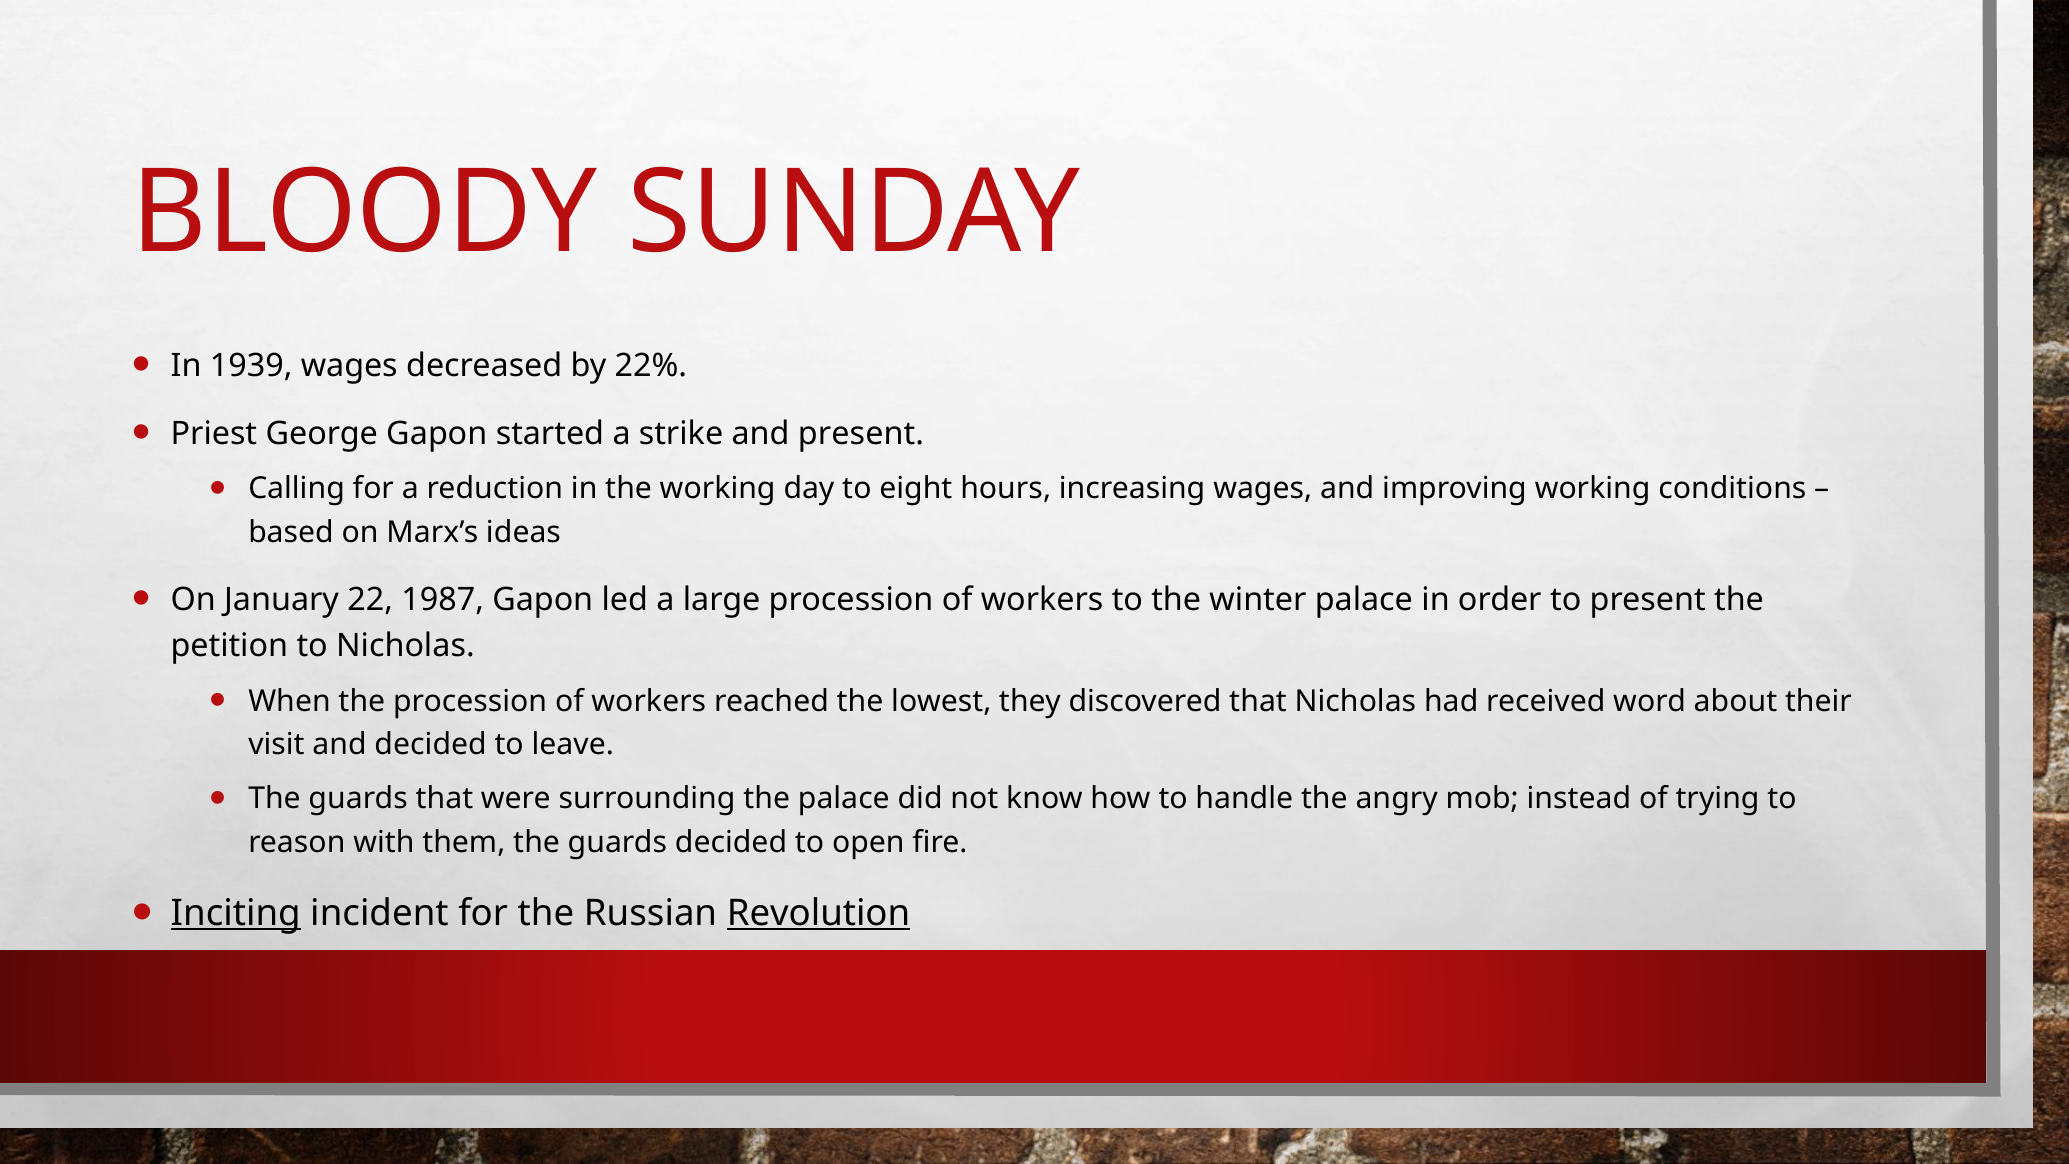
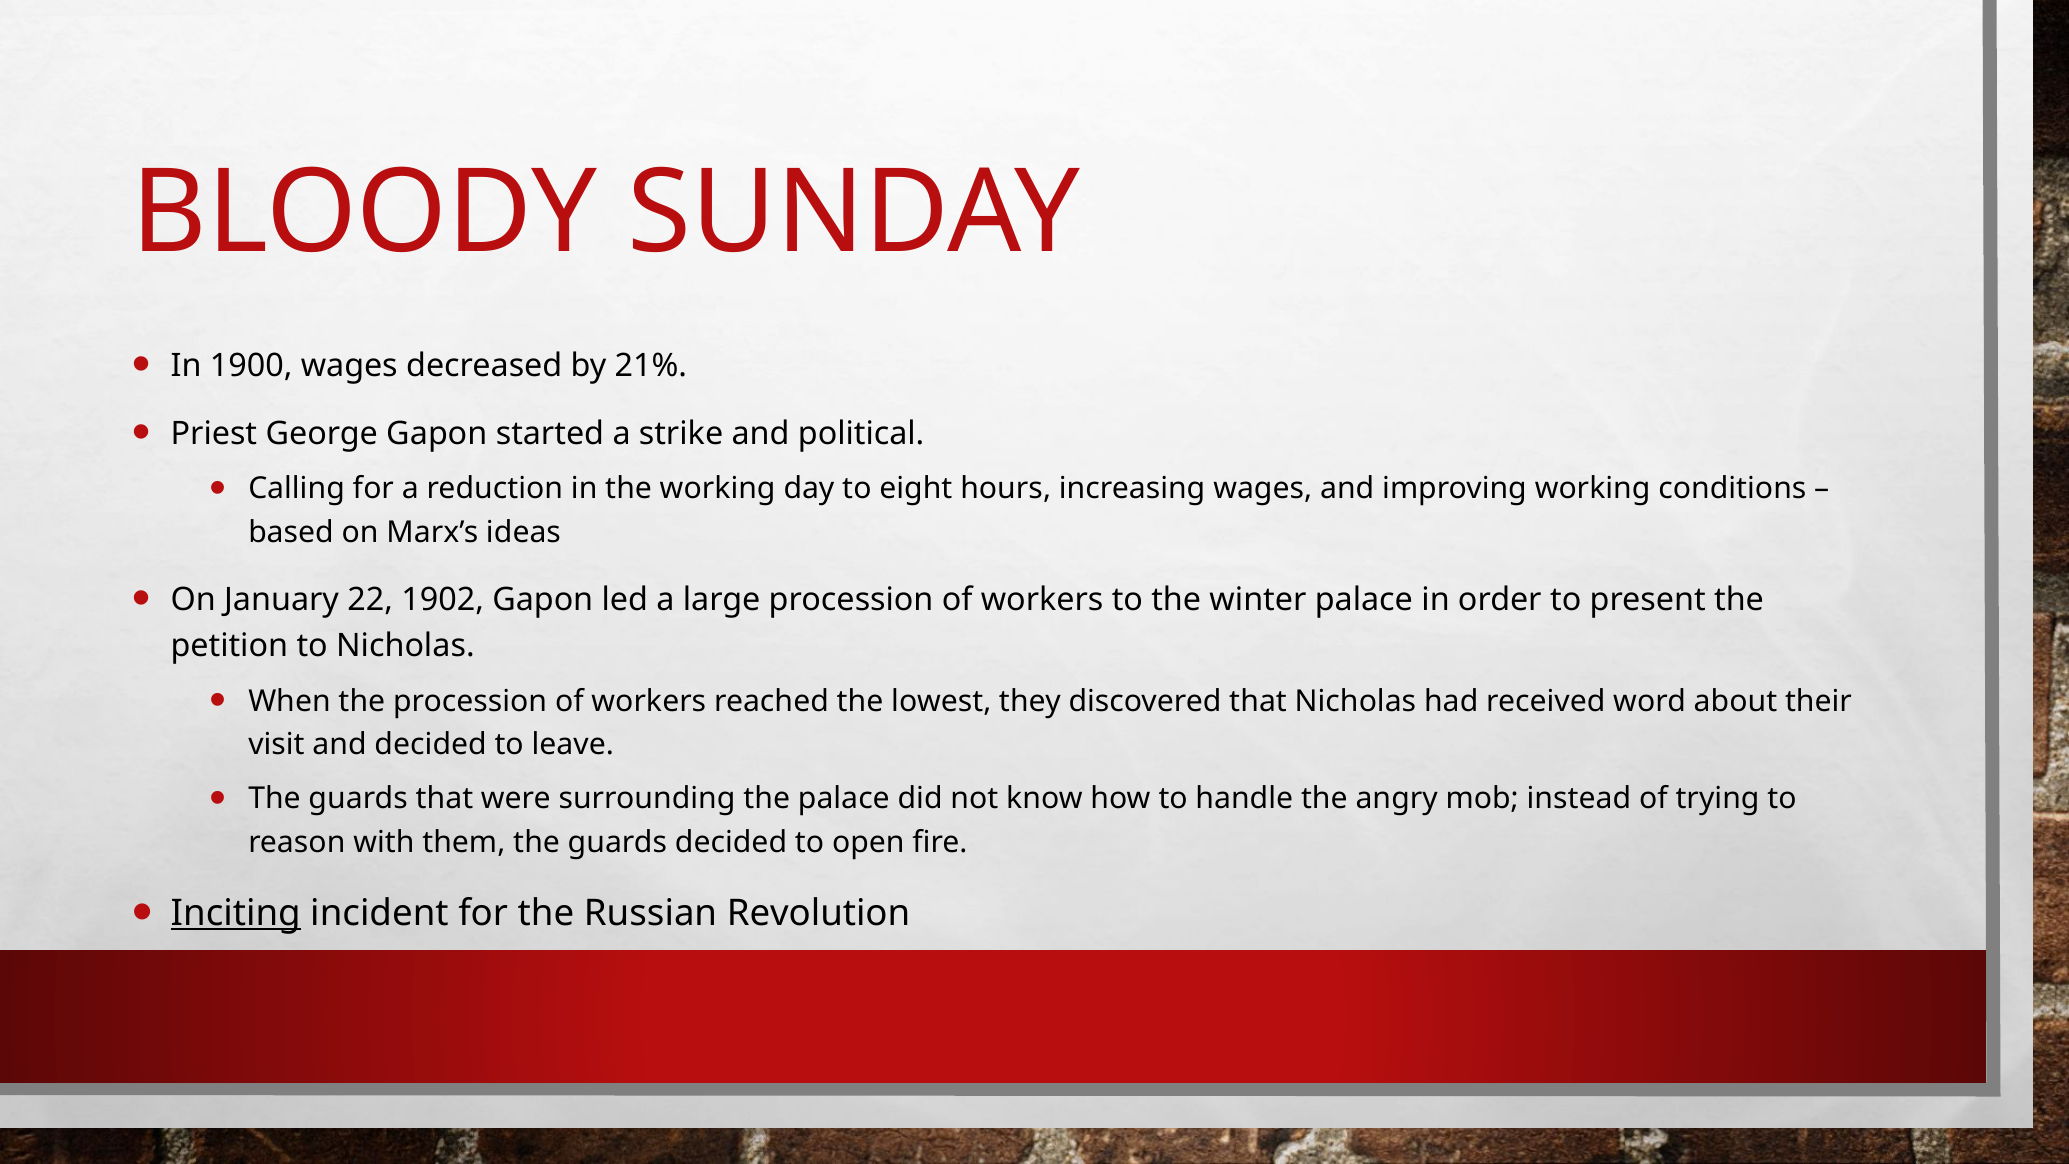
1939: 1939 -> 1900
22%: 22% -> 21%
and present: present -> political
1987: 1987 -> 1902
Revolution underline: present -> none
